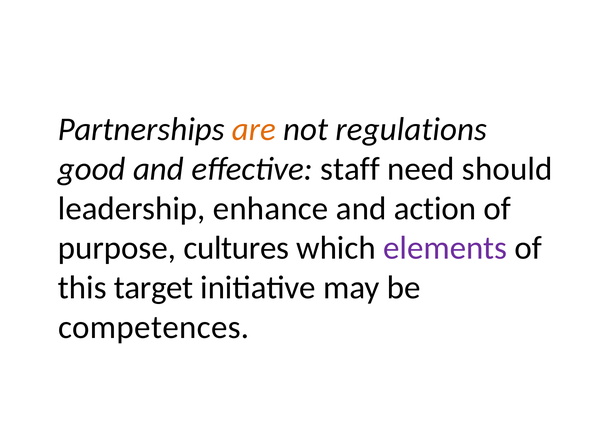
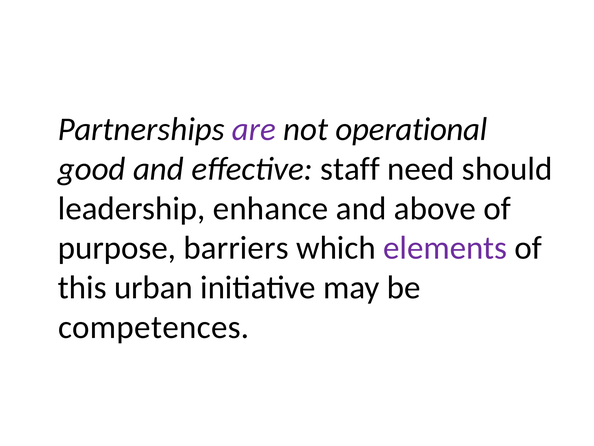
are colour: orange -> purple
regulations: regulations -> operational
action: action -> above
cultures: cultures -> barriers
target: target -> urban
